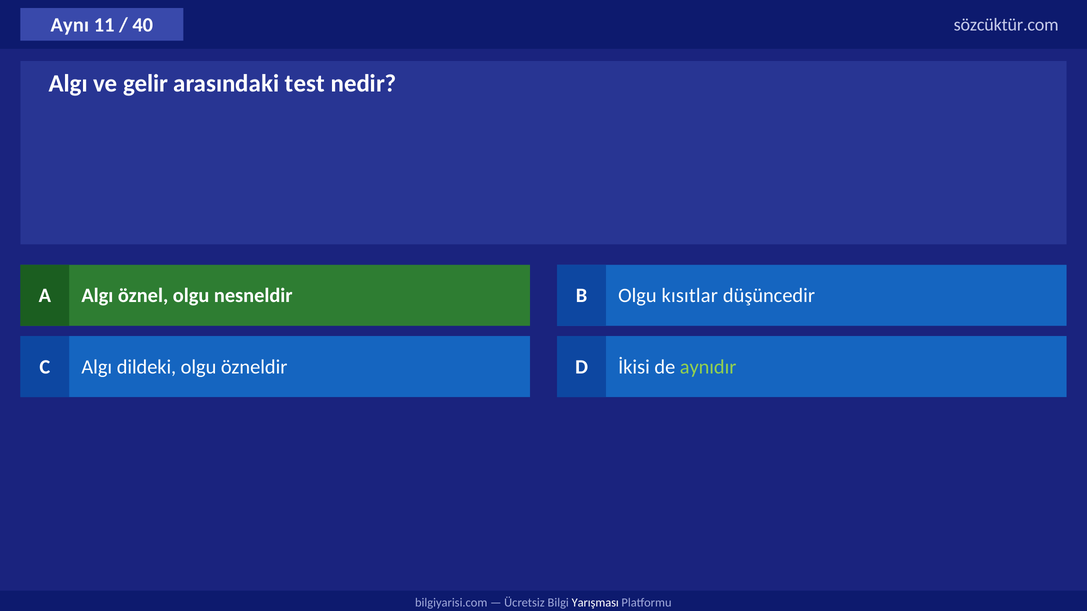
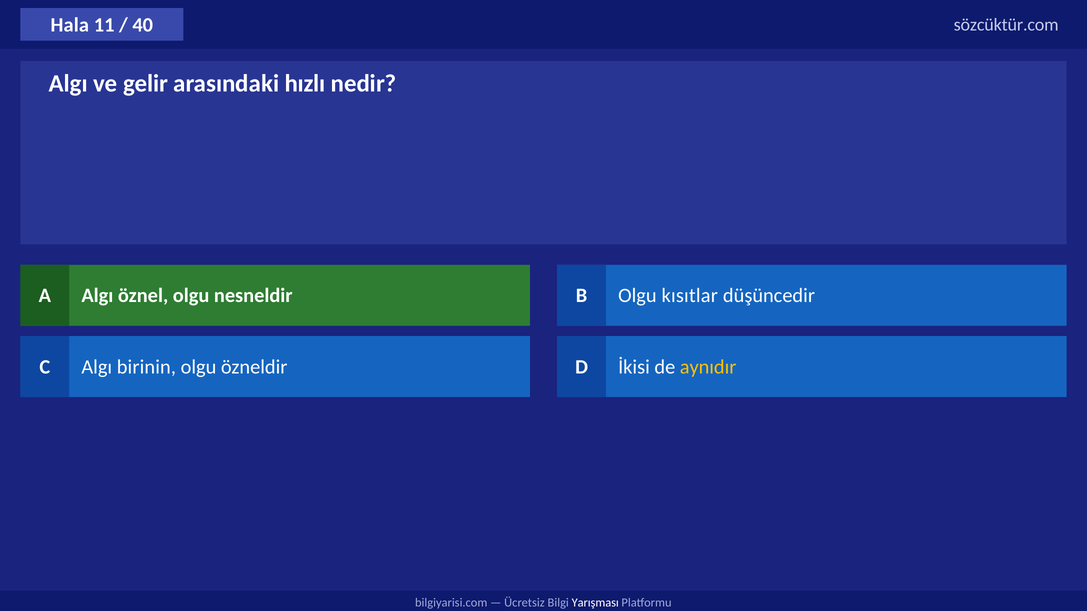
Aynı: Aynı -> Hala
test: test -> hızlı
dildeki: dildeki -> birinin
aynıdır colour: light green -> yellow
